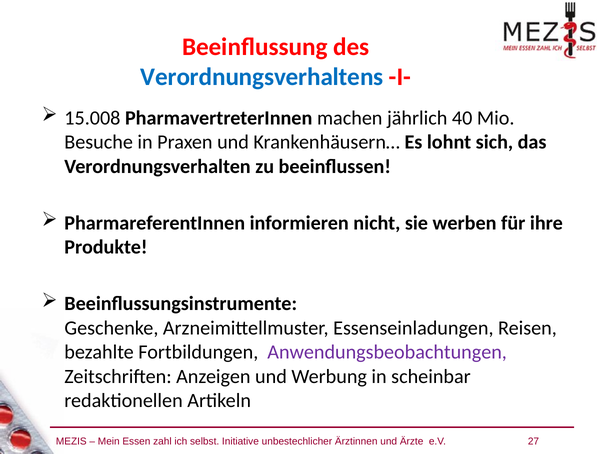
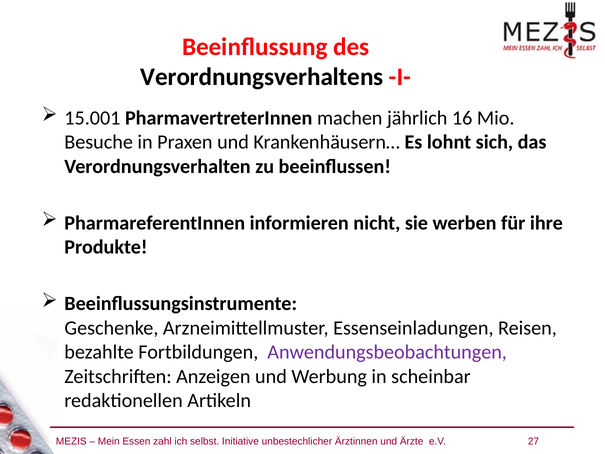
Verordnungsverhaltens colour: blue -> black
15.008: 15.008 -> 15.001
40: 40 -> 16
